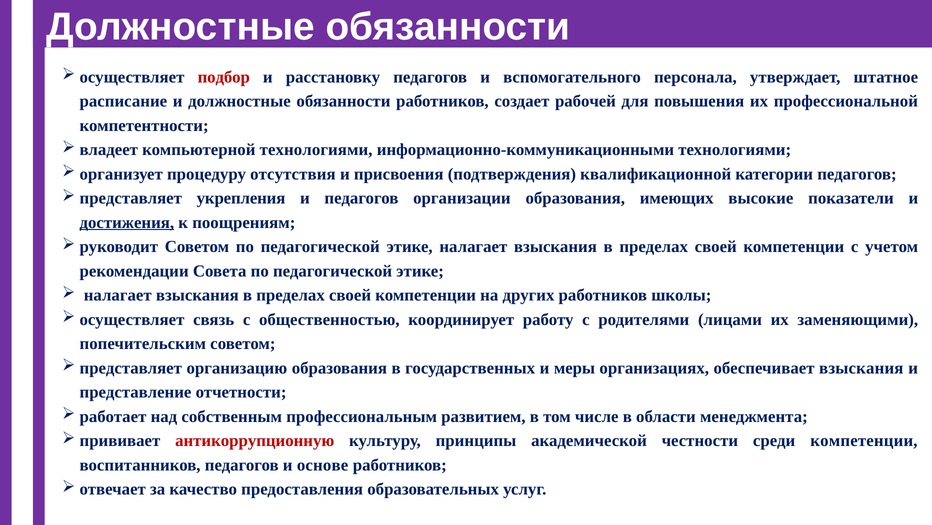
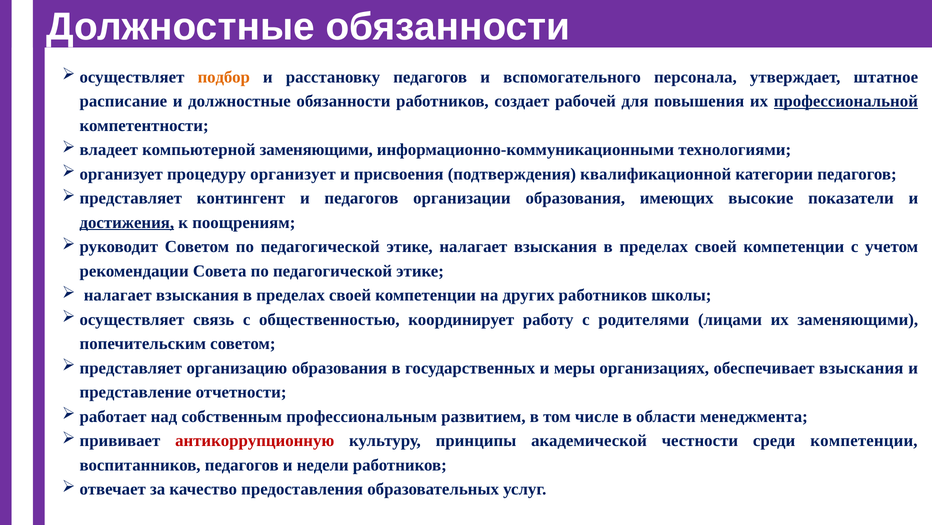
подбор colour: red -> orange
профессиональной underline: none -> present
компьютерной технологиями: технологиями -> заменяющими
отсутствия: отсутствия -> организует
укрепления: укрепления -> контингент
основе: основе -> недели
